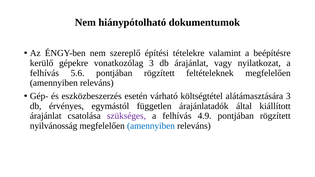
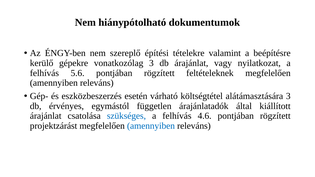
szükséges colour: purple -> blue
4.9: 4.9 -> 4.6
nyilvánosság: nyilvánosság -> projektzárást
